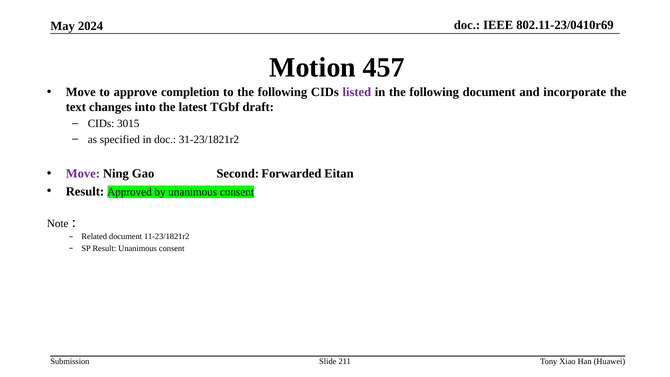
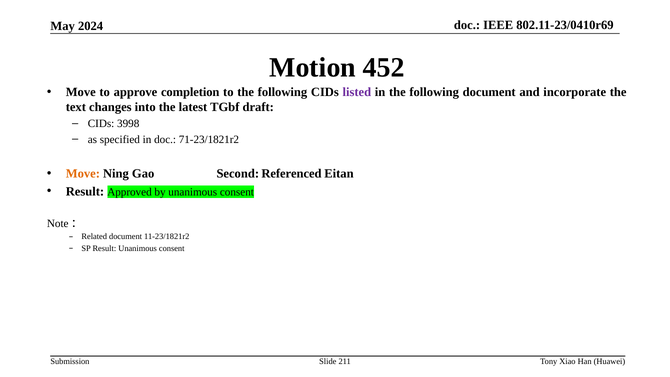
457: 457 -> 452
3015: 3015 -> 3998
31-23/1821r2: 31-23/1821r2 -> 71-23/1821r2
Move at (83, 174) colour: purple -> orange
Forwarded: Forwarded -> Referenced
